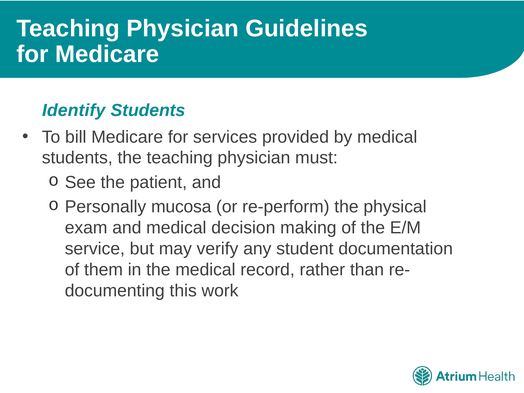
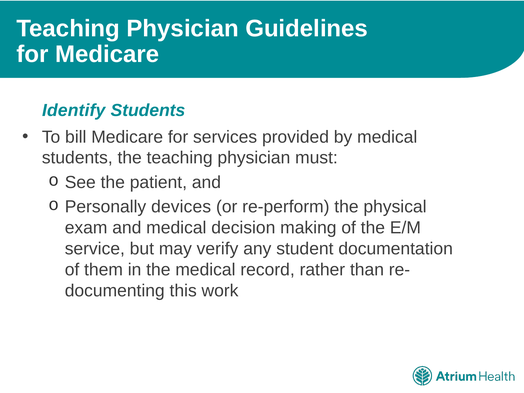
mucosa: mucosa -> devices
